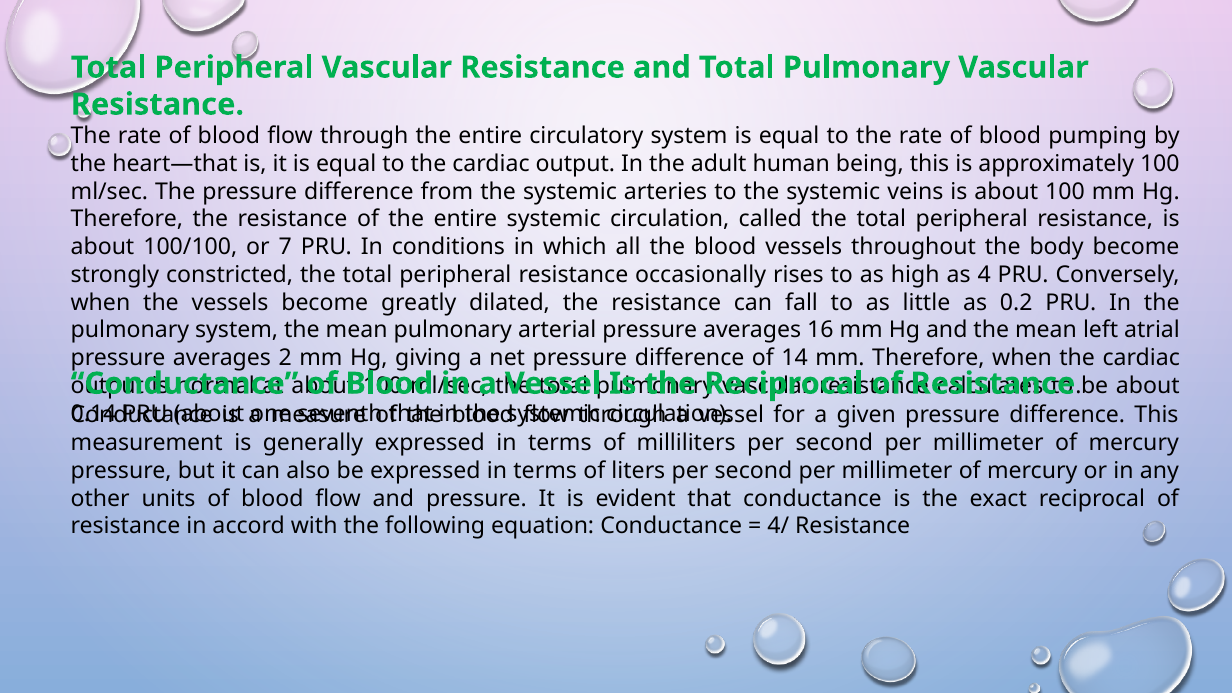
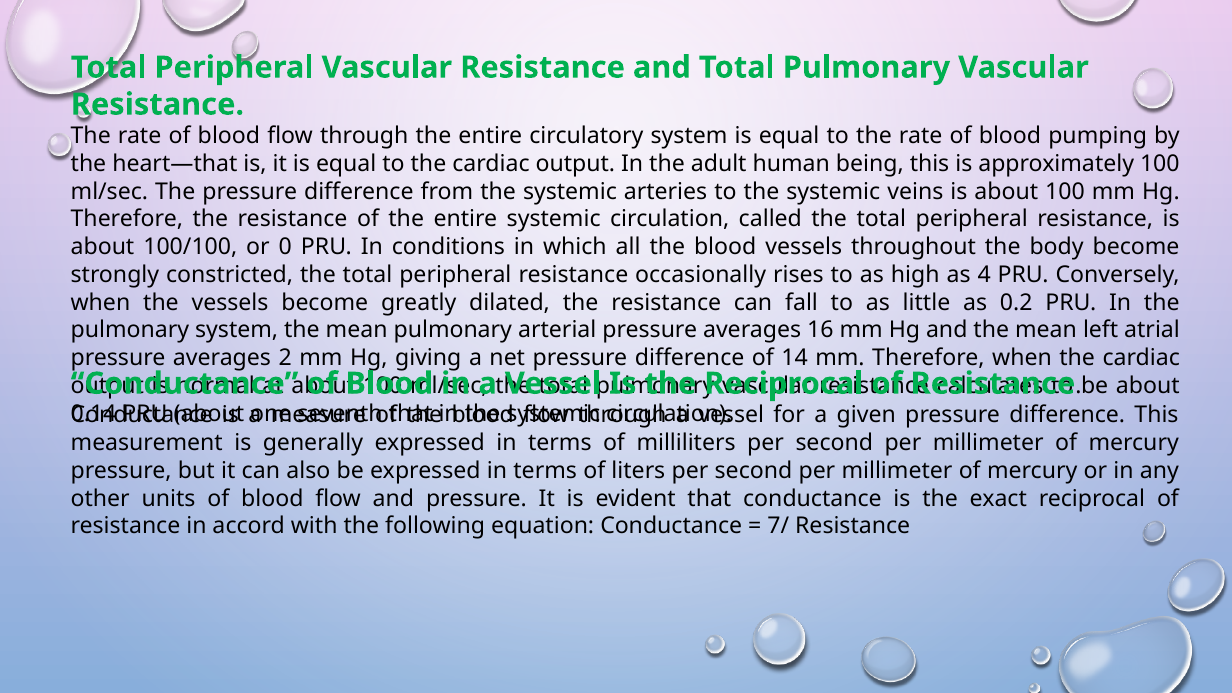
7: 7 -> 0
4/: 4/ -> 7/
